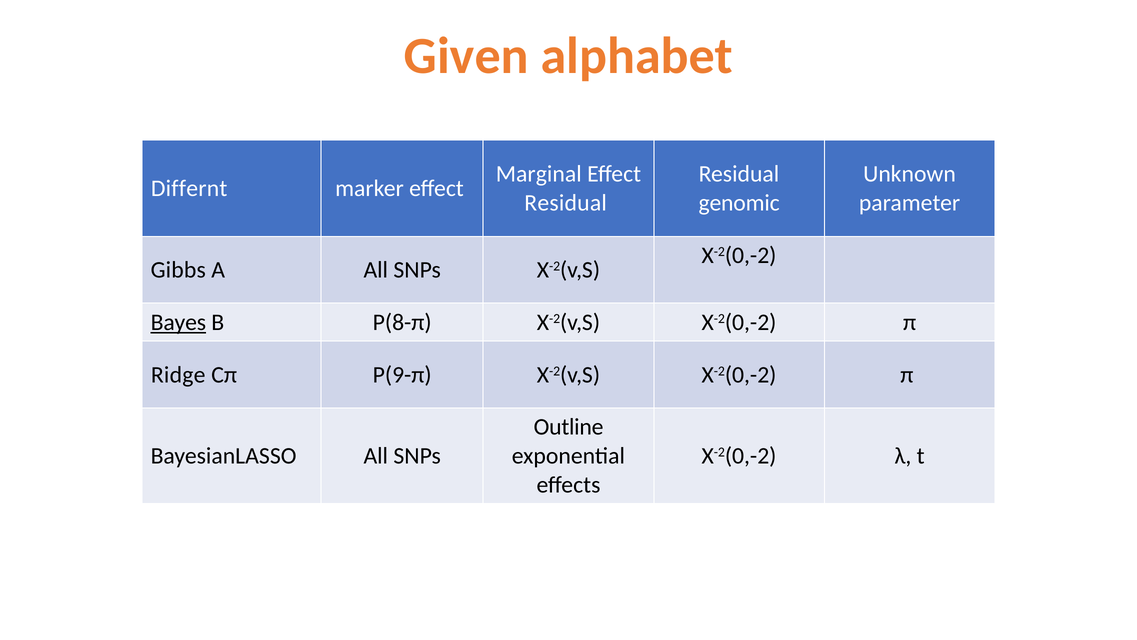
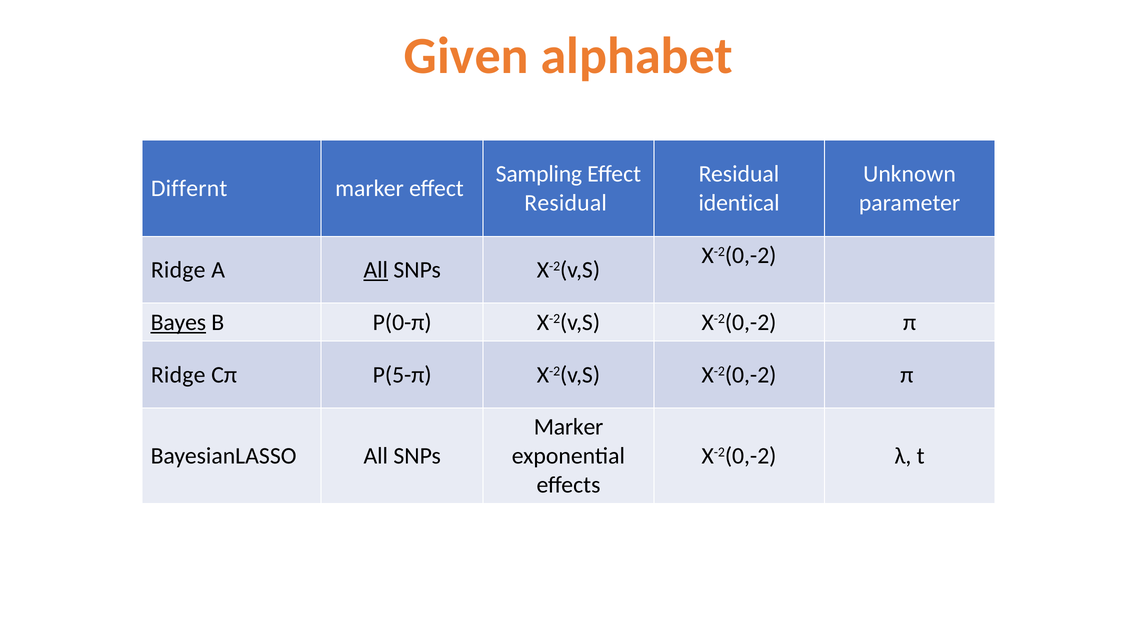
Marginal: Marginal -> Sampling
genomic: genomic -> identical
Gibbs at (178, 270): Gibbs -> Ridge
All at (376, 270) underline: none -> present
P(8-π: P(8-π -> P(0-π
P(9-π: P(9-π -> P(5-π
Outline at (569, 427): Outline -> Marker
